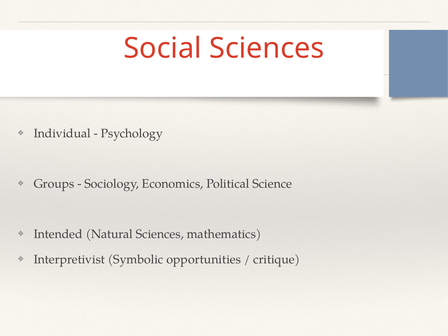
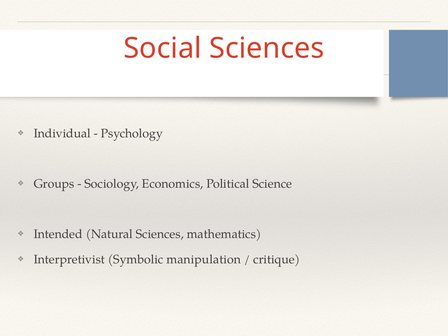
opportunities: opportunities -> manipulation
